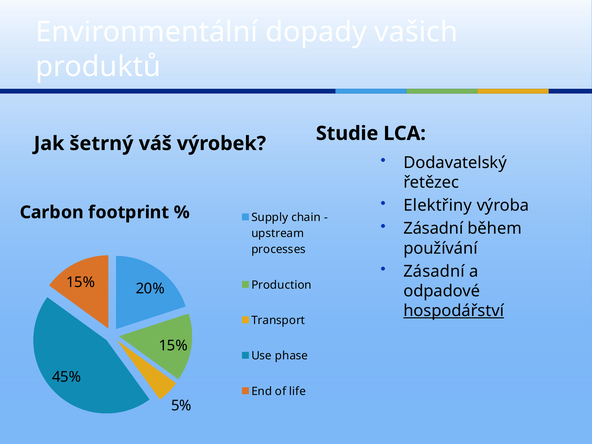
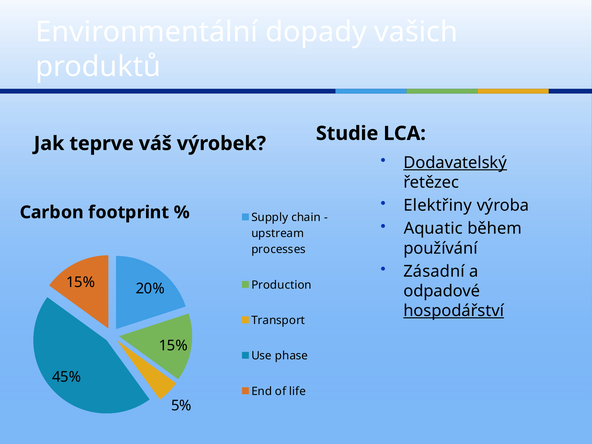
šetrný: šetrný -> teprve
Dodavatelský underline: none -> present
Zásadní at (433, 229): Zásadní -> Aquatic
